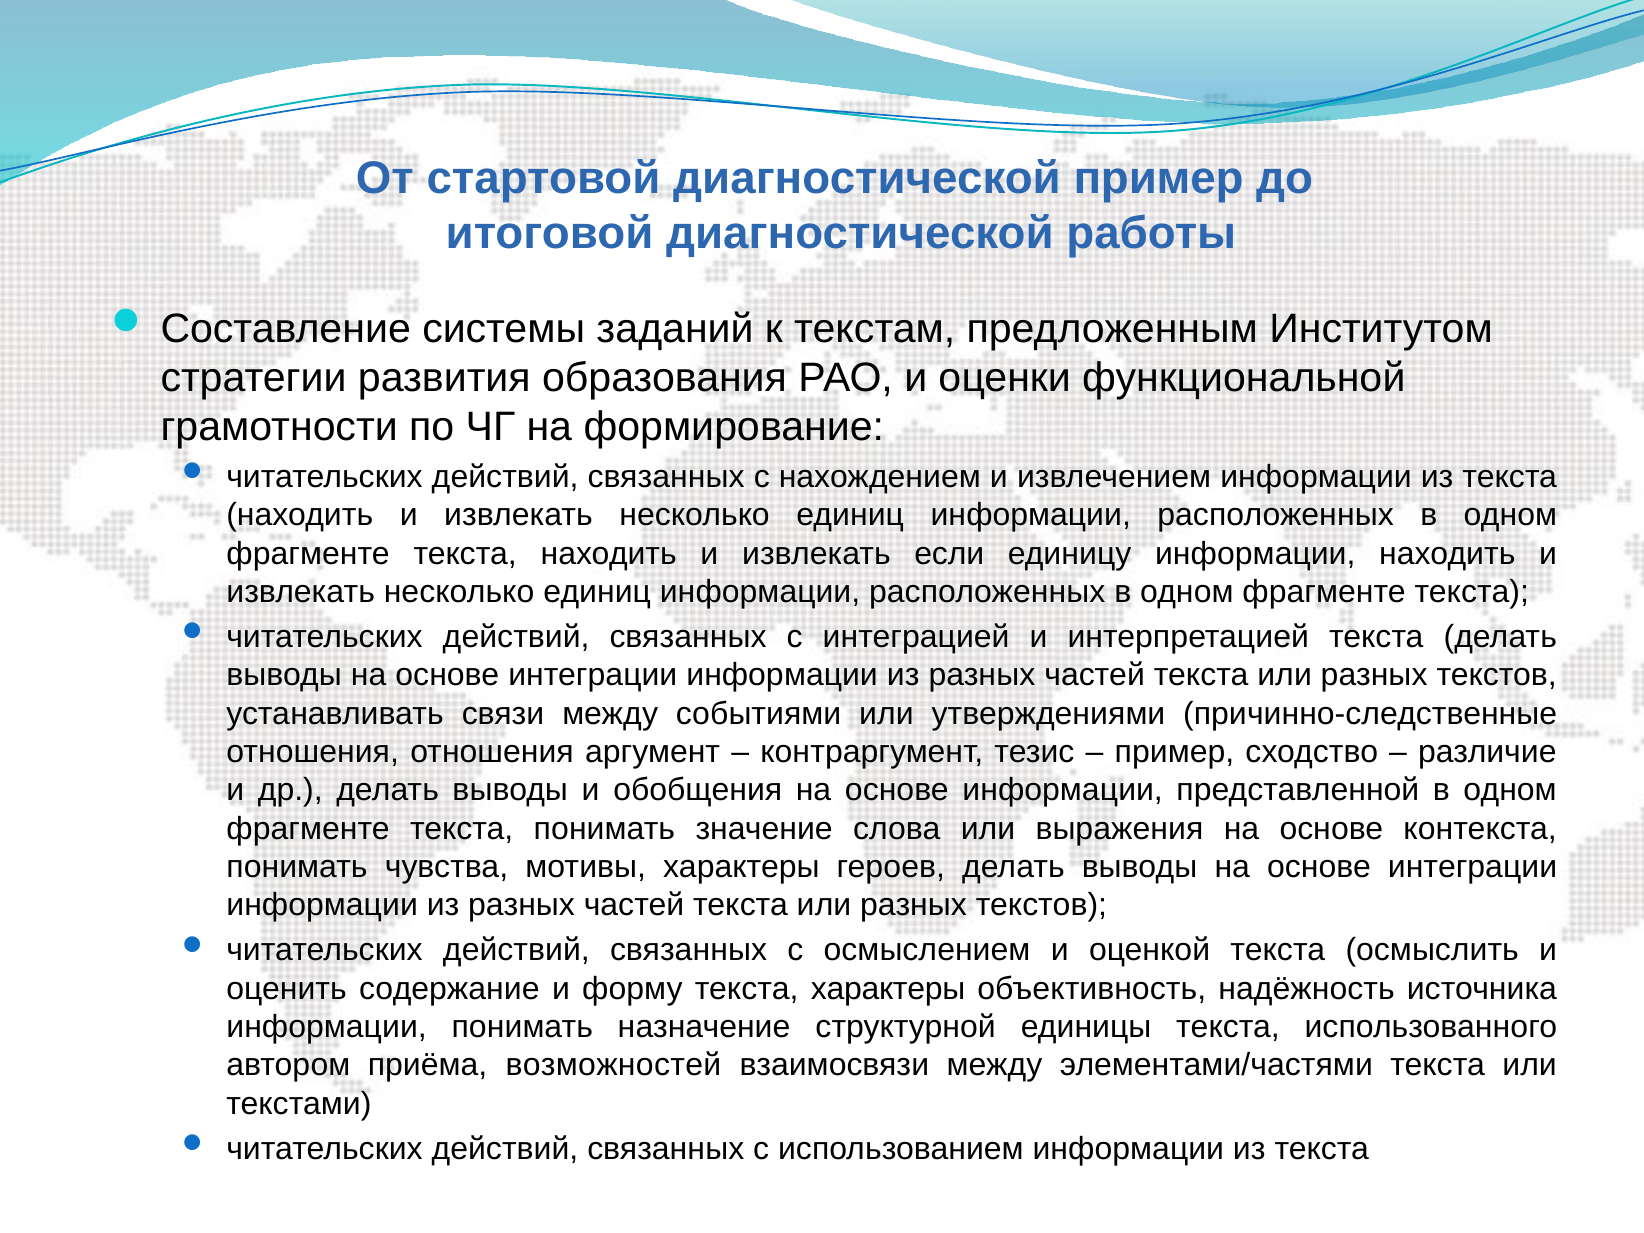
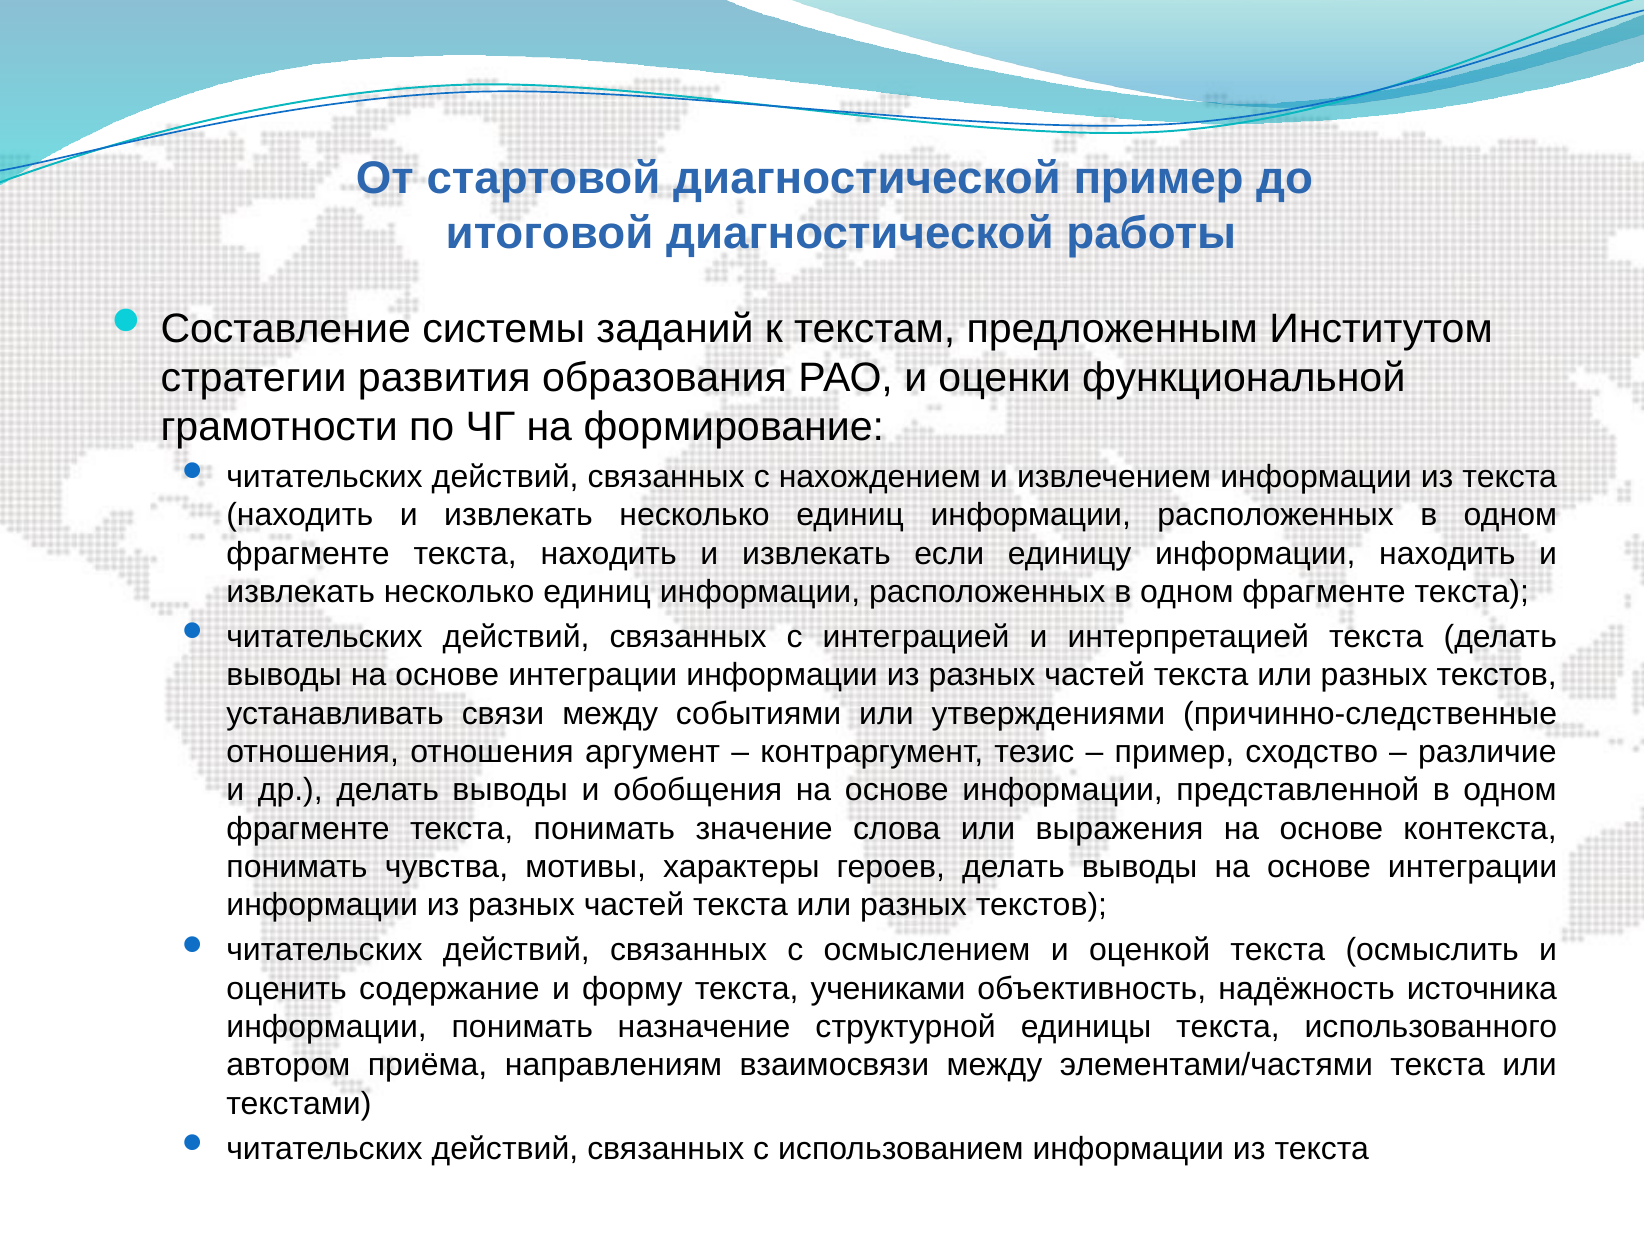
текста характеры: характеры -> учениками
возможностей: возможностей -> направлениям
